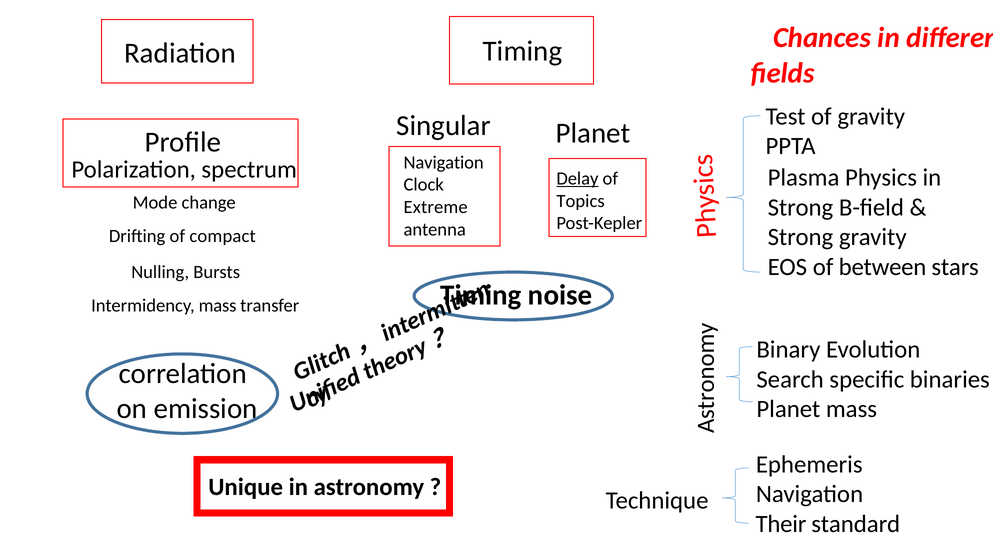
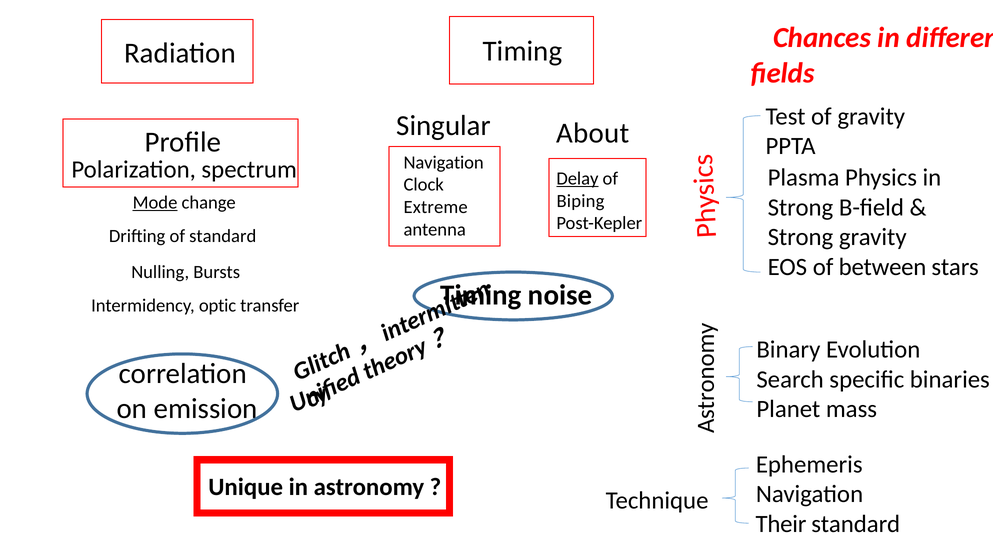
Planet at (593, 133): Planet -> About
Topics: Topics -> Biping
Mode underline: none -> present
of compact: compact -> standard
Intermidency mass: mass -> optic
